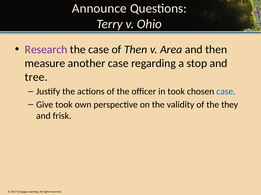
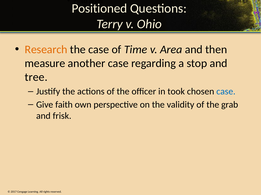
Announce: Announce -> Positioned
Research colour: purple -> orange
of Then: Then -> Time
Give took: took -> faith
they: they -> grab
